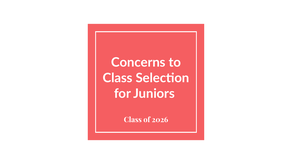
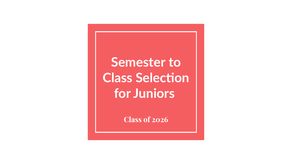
Concerns: Concerns -> Semester
